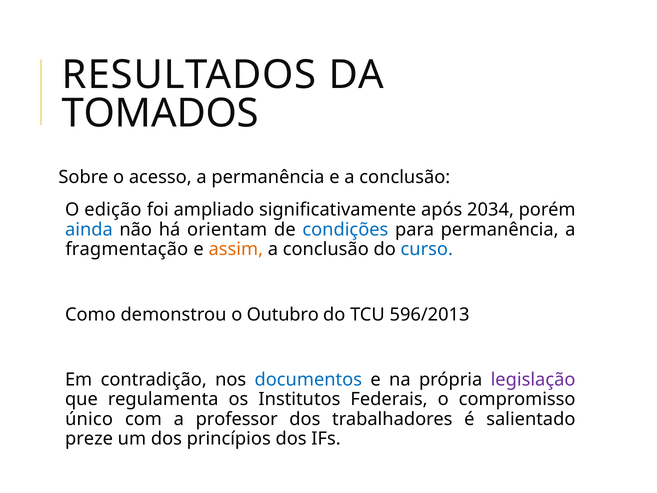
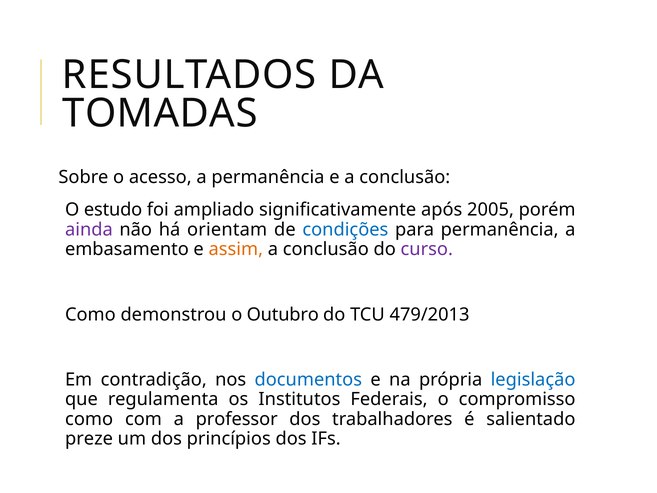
TOMADOS: TOMADOS -> TOMADAS
edição: edição -> estudo
2034: 2034 -> 2005
ainda colour: blue -> purple
fragmentação: fragmentação -> embasamento
curso colour: blue -> purple
596/2013: 596/2013 -> 479/2013
legislação colour: purple -> blue
único at (89, 419): único -> como
